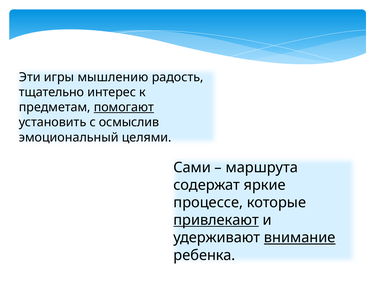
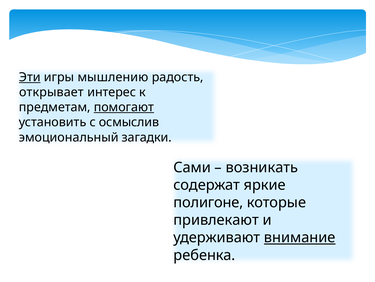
Эти underline: none -> present
тщательно: тщательно -> открывает
целями: целями -> загадки
маршрута: маршрута -> возникать
процессе: процессе -> полигоне
привлекают underline: present -> none
